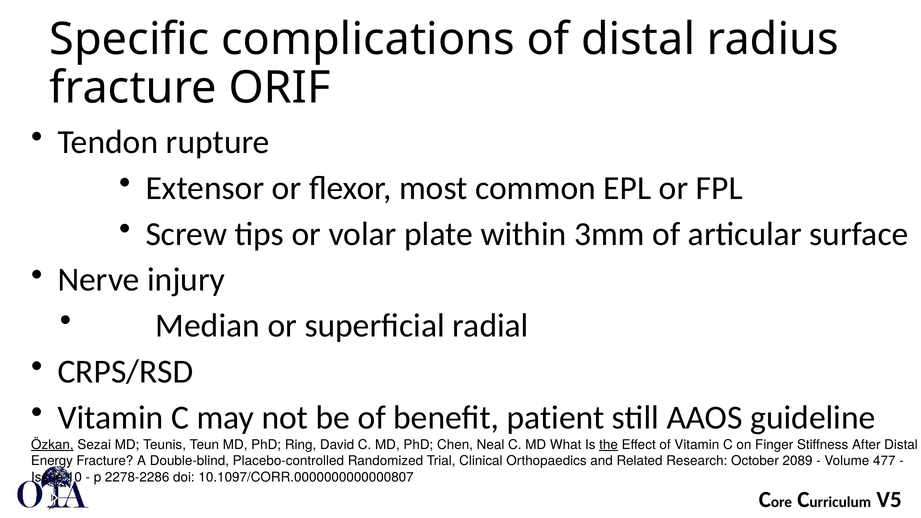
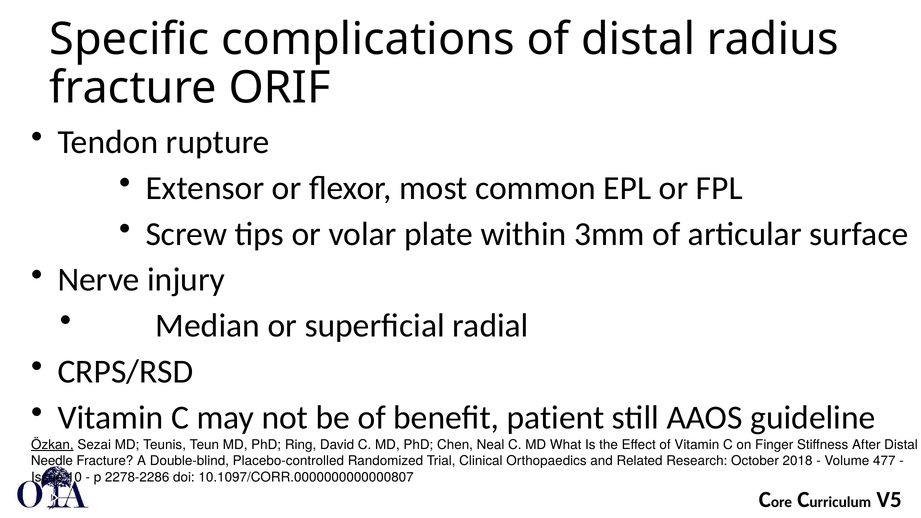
the underline: present -> none
Energy: Energy -> Needle
2089: 2089 -> 2018
